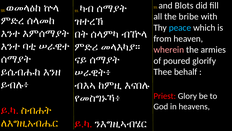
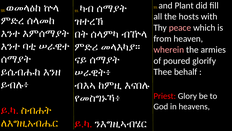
Blots: Blots -> Plant
bribe: bribe -> hosts
peace colour: light blue -> pink
